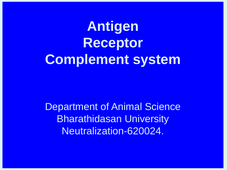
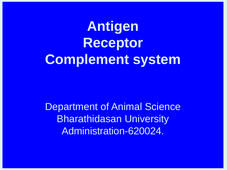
Neutralization-620024: Neutralization-620024 -> Administration-620024
